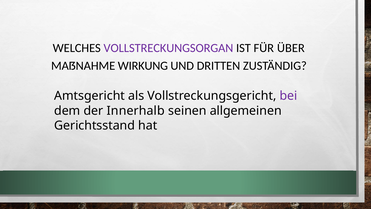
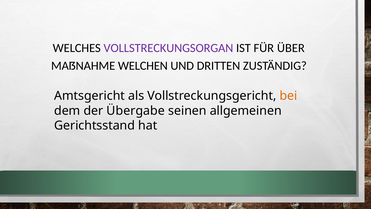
WIRKUNG: WIRKUNG -> WELCHEN
bei colour: purple -> orange
Innerhalb: Innerhalb -> Übergabe
